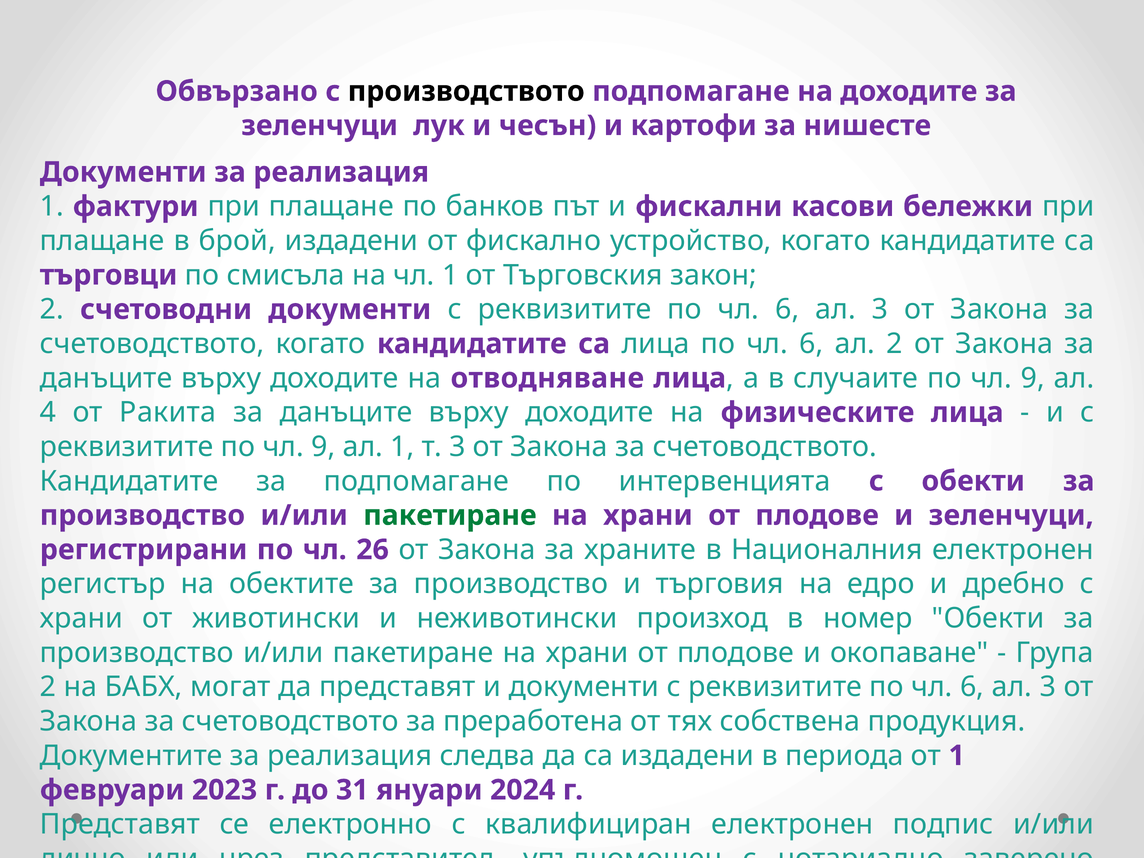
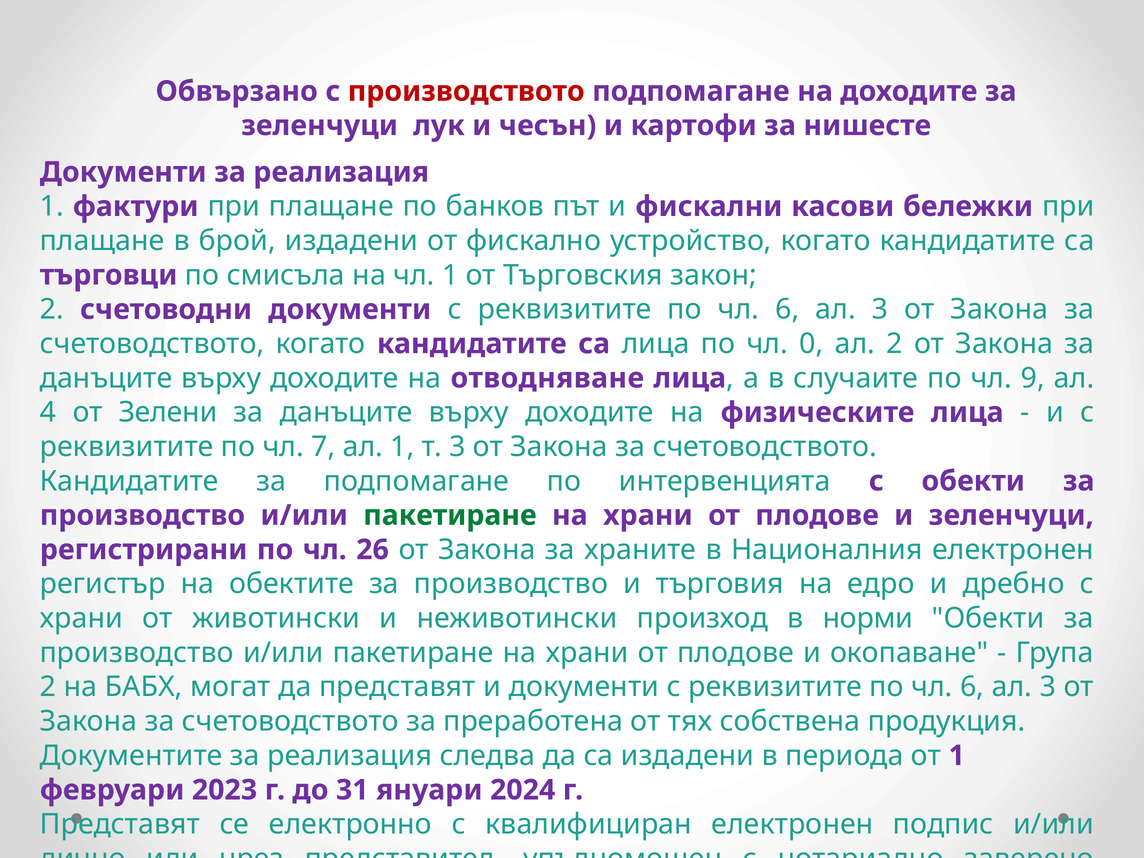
производството colour: black -> red
лица по чл 6: 6 -> 0
Ракита: Ракита -> Зелени
реквизитите по чл 9: 9 -> 7
номер: номер -> норми
